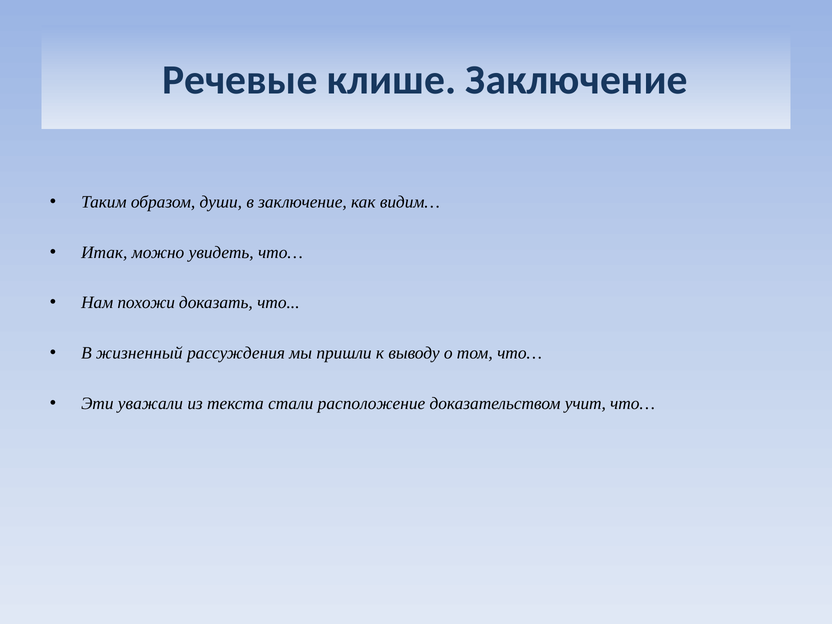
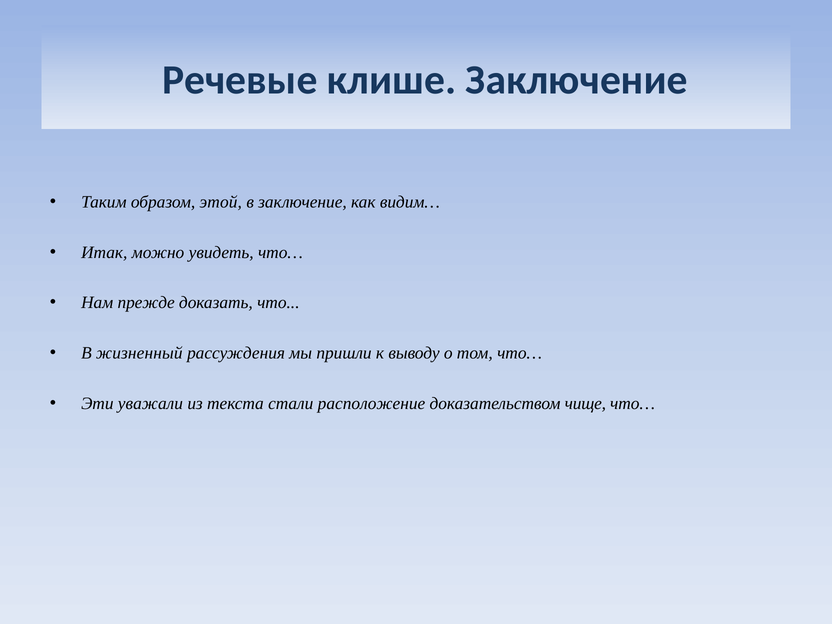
души: души -> этой
похожи: похожи -> прежде
учит: учит -> чище
